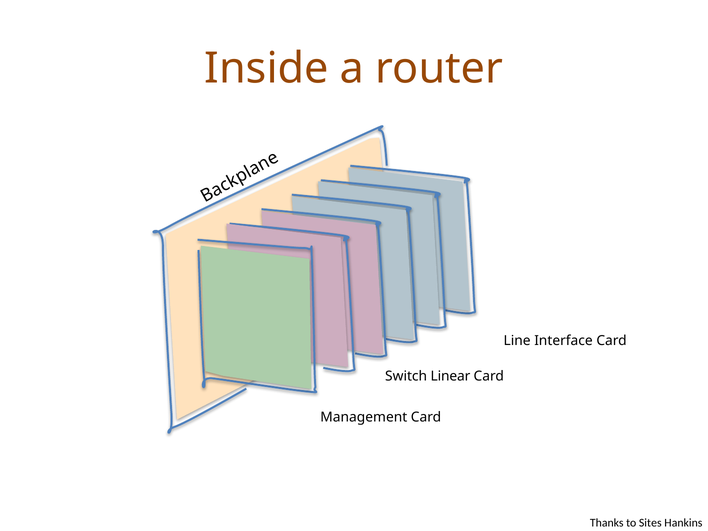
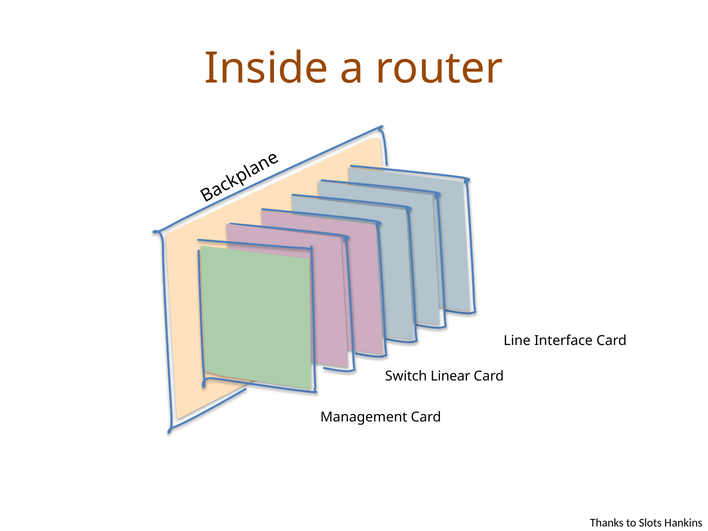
Sites: Sites -> Slots
